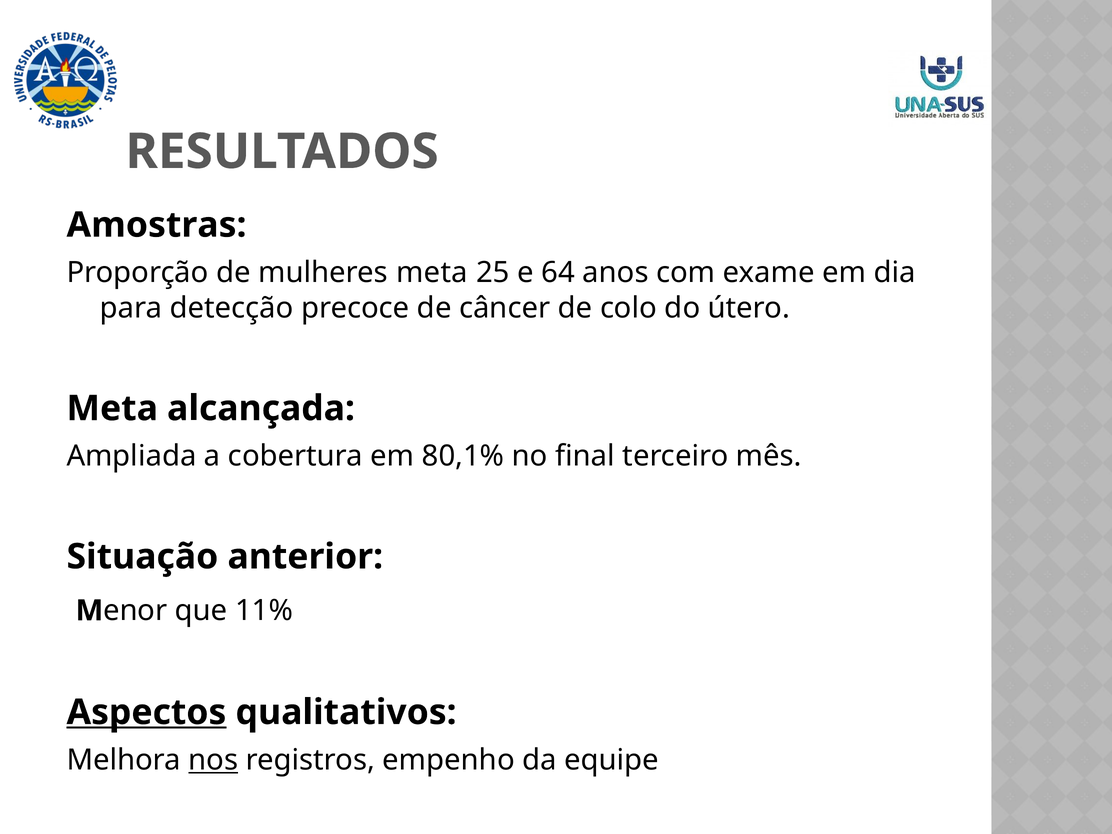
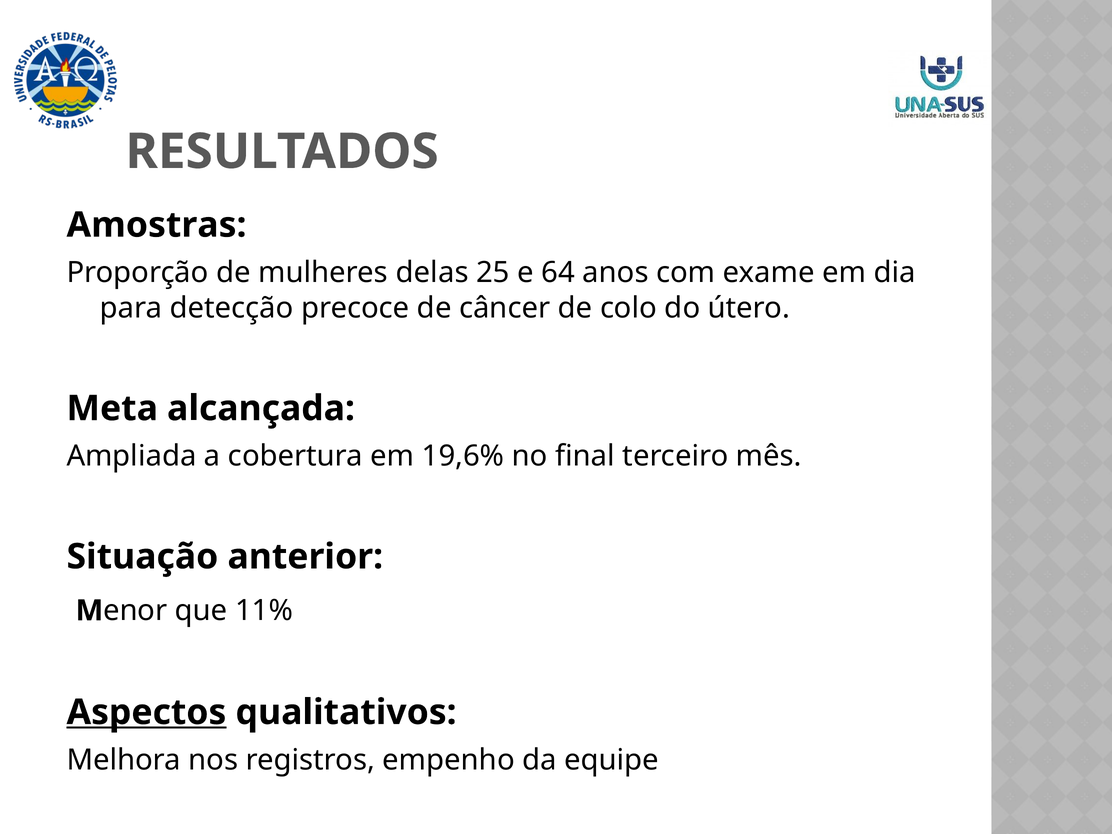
mulheres meta: meta -> delas
80,1%: 80,1% -> 19,6%
nos underline: present -> none
